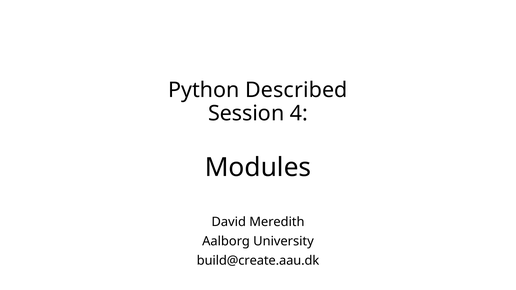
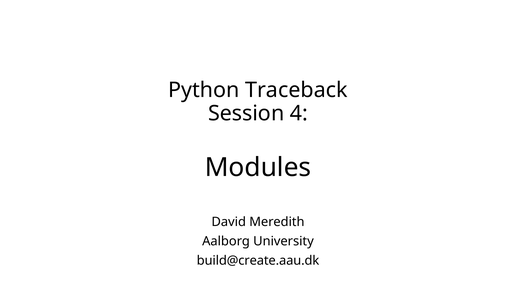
Described: Described -> Traceback
